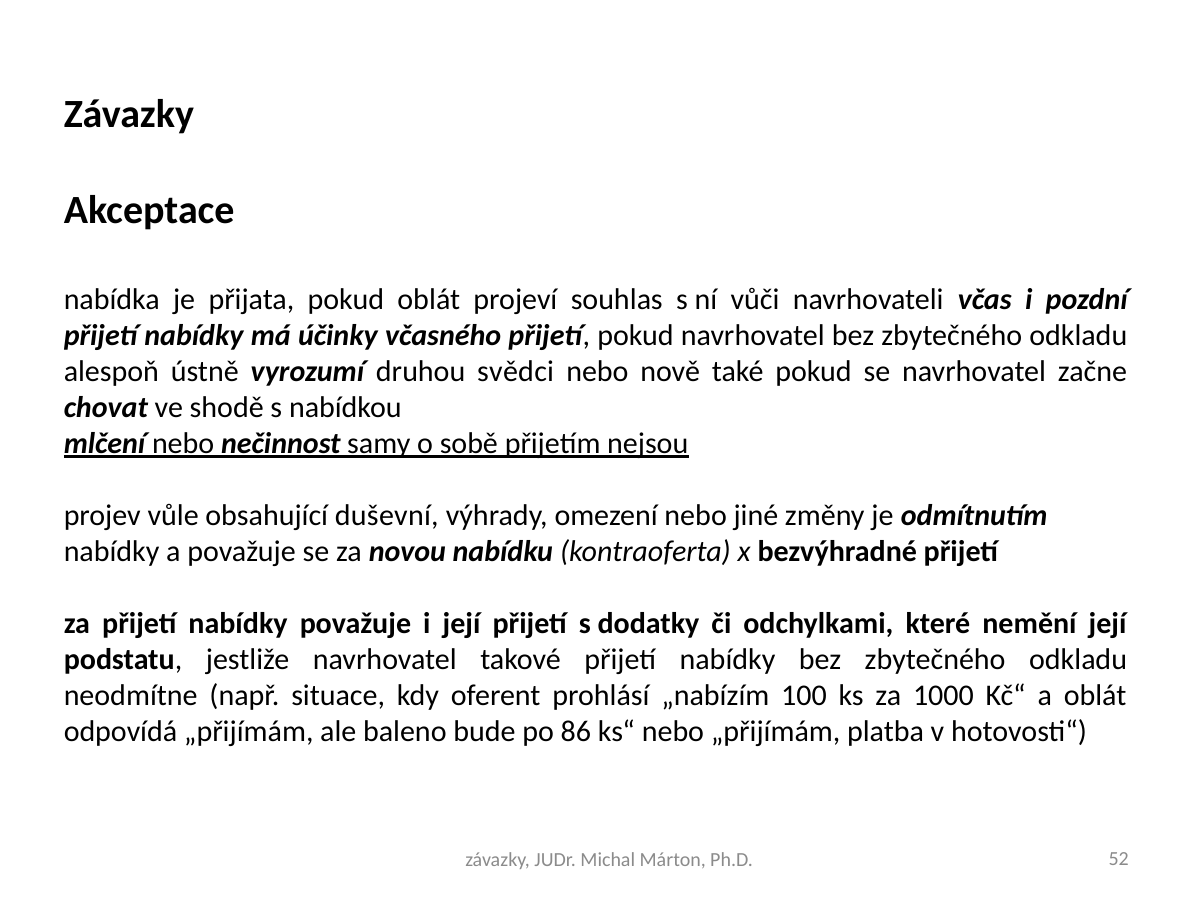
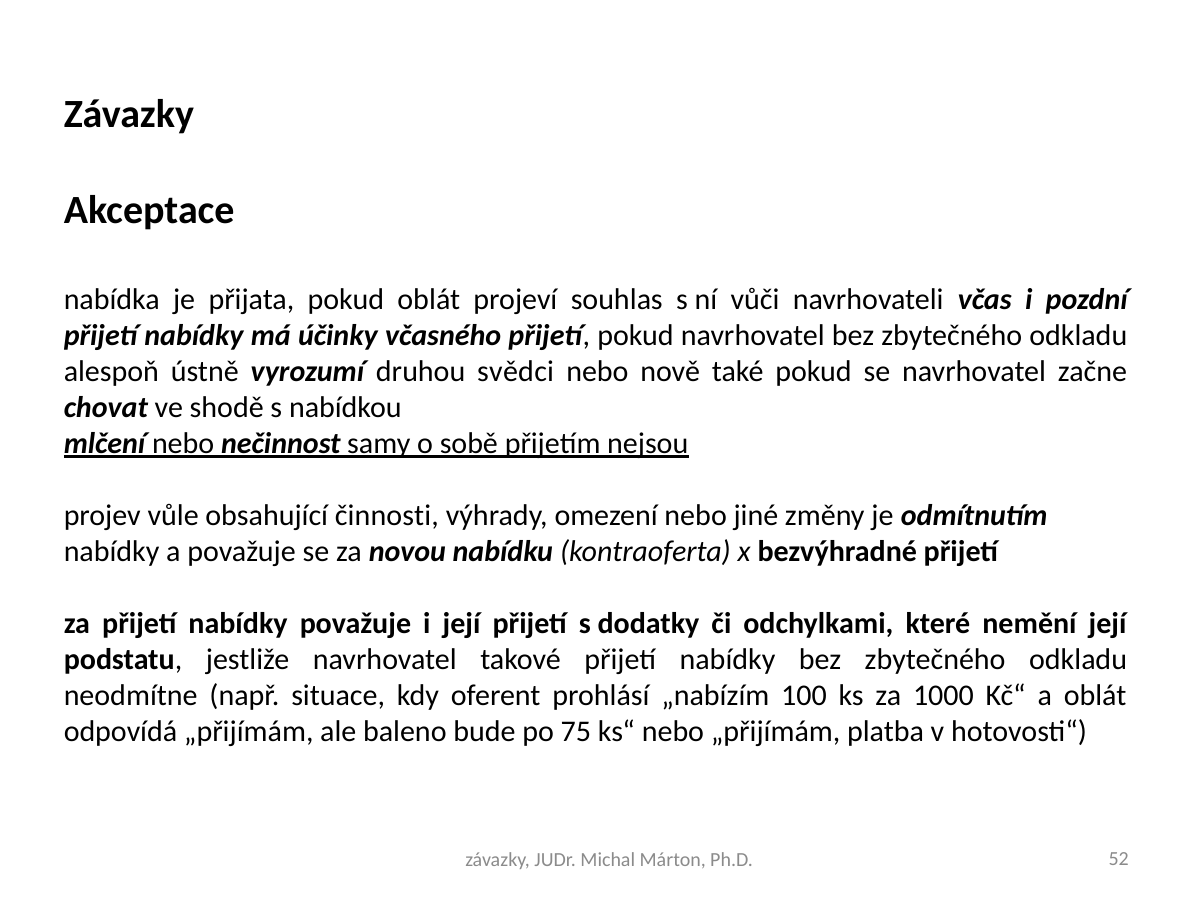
duševní: duševní -> činnosti
86: 86 -> 75
